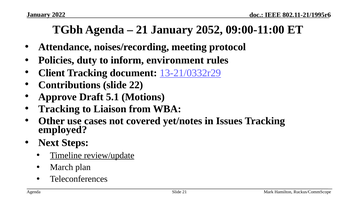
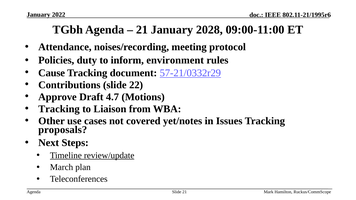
2052: 2052 -> 2028
Client: Client -> Cause
13-21/0332r29: 13-21/0332r29 -> 57-21/0332r29
5.1: 5.1 -> 4.7
employed: employed -> proposals
